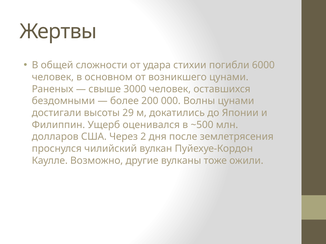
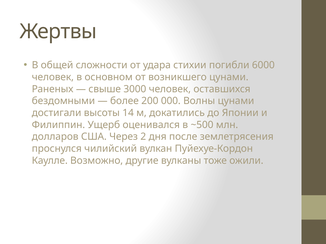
29: 29 -> 14
